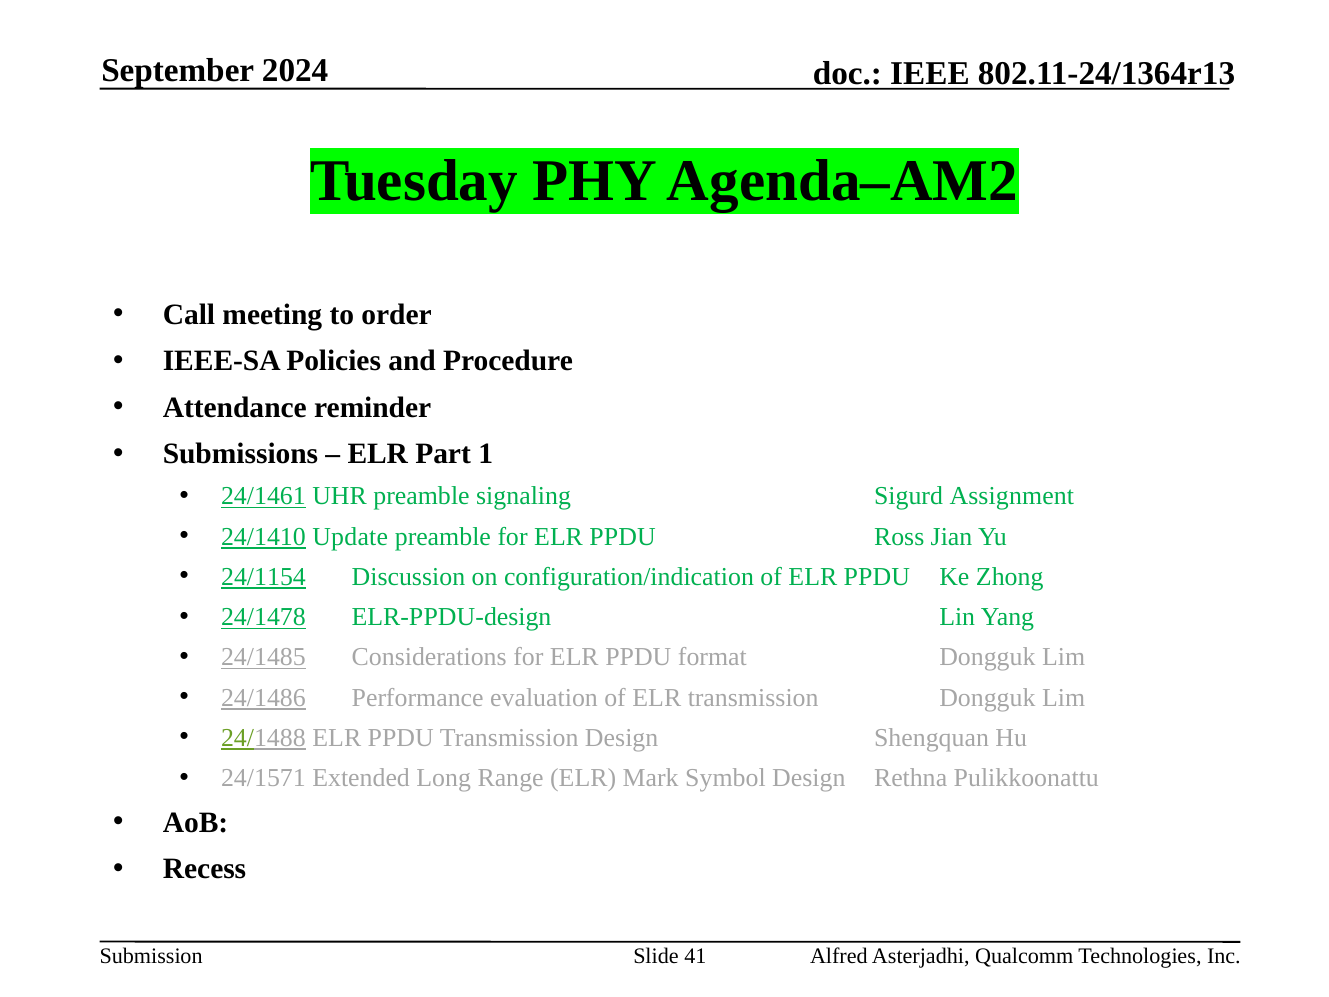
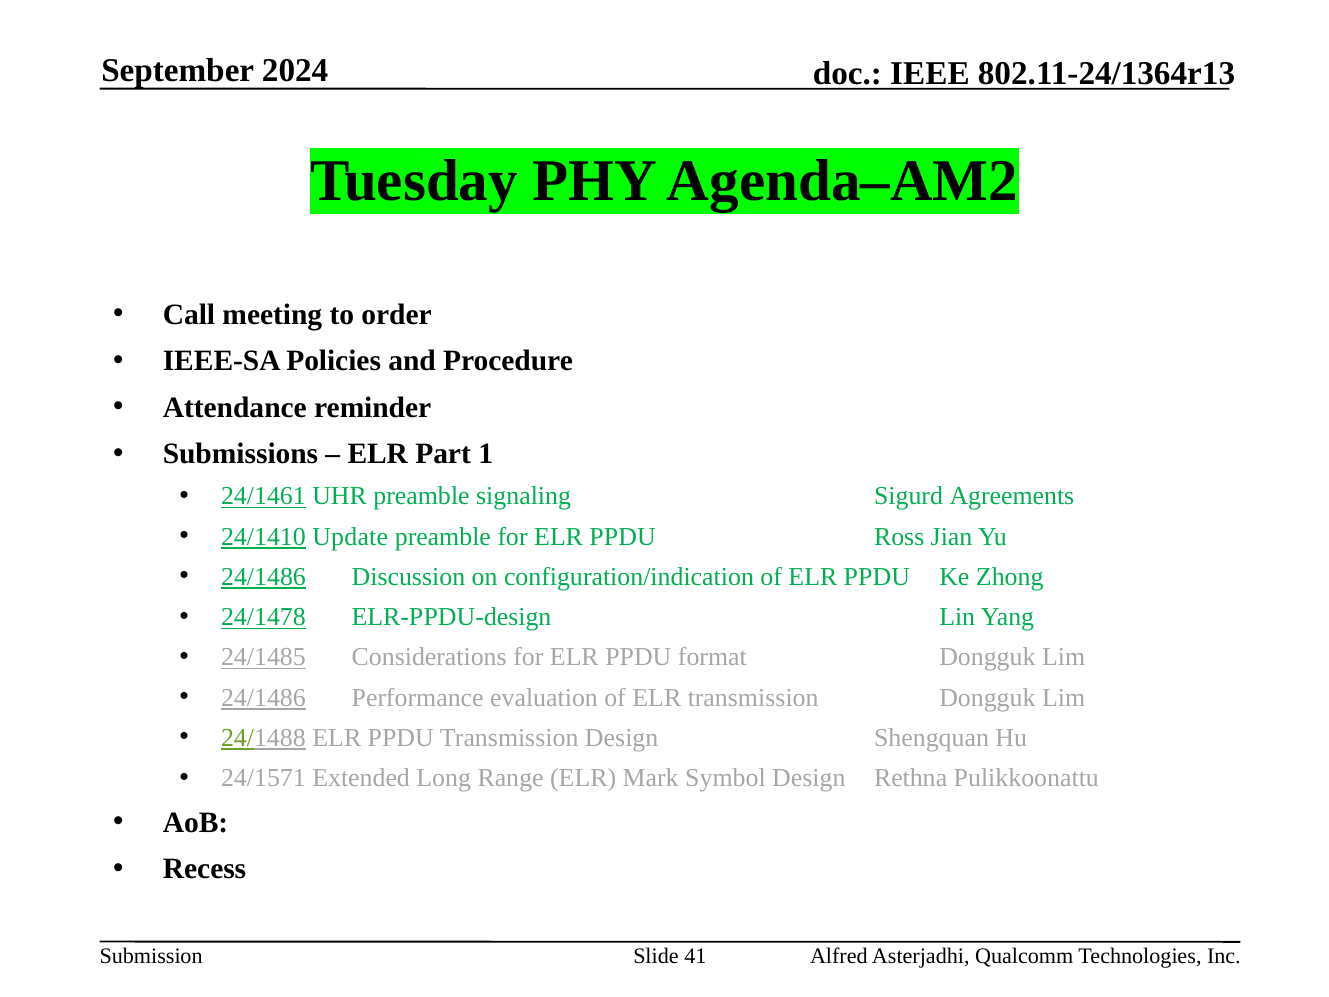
Assignment: Assignment -> Agreements
24/1154 at (263, 577): 24/1154 -> 24/1486
